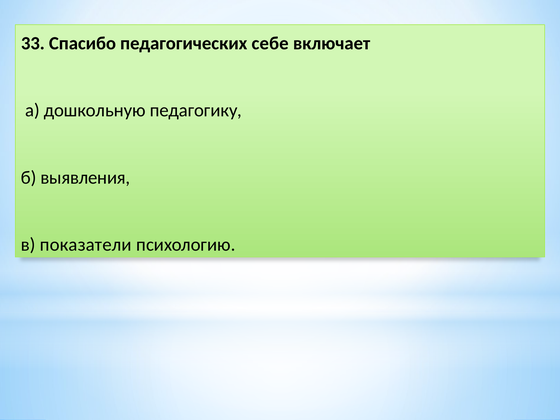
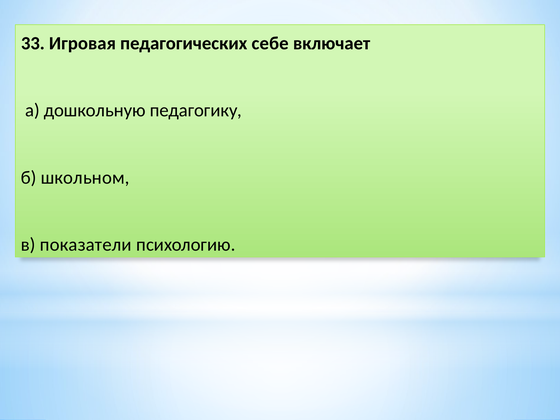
Спасибо: Спасибо -> Игровая
выявления: выявления -> школьном
